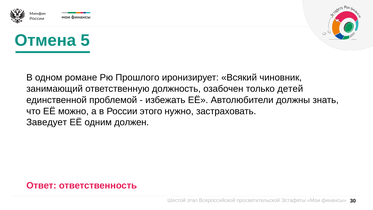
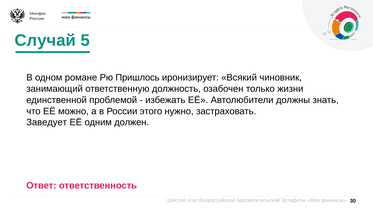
Отмена: Отмена -> Случай
Прошлого: Прошлого -> Пришлось
детей: детей -> жизни
